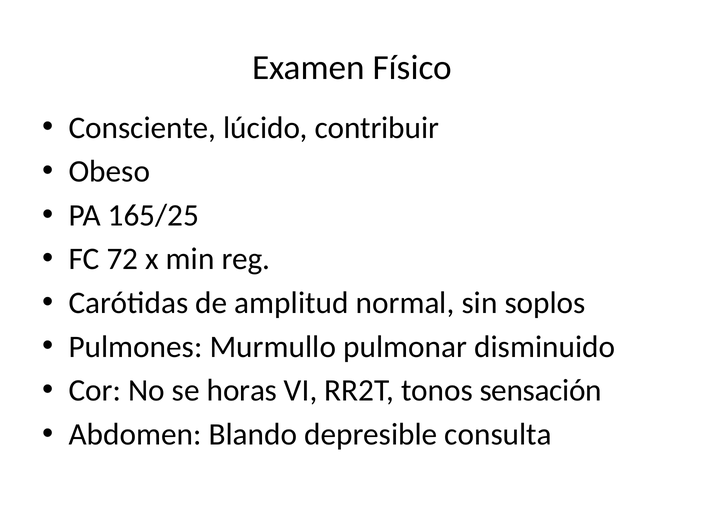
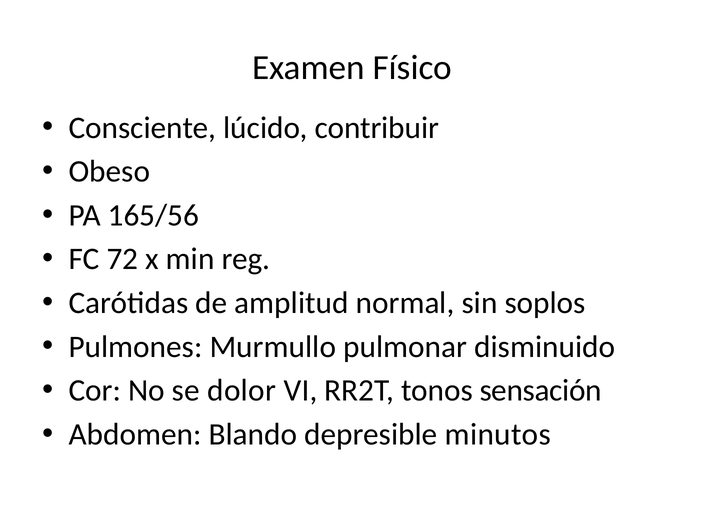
165/25: 165/25 -> 165/56
horas: horas -> dolor
consulta: consulta -> minutos
